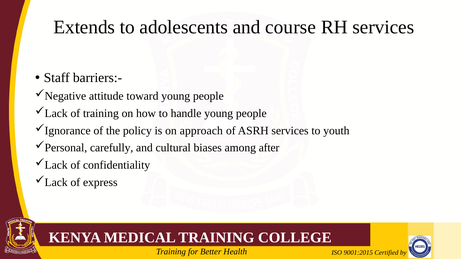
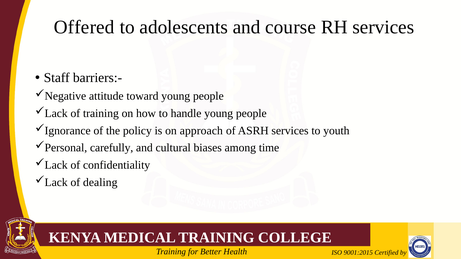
Extends: Extends -> Offered
after: after -> time
express: express -> dealing
